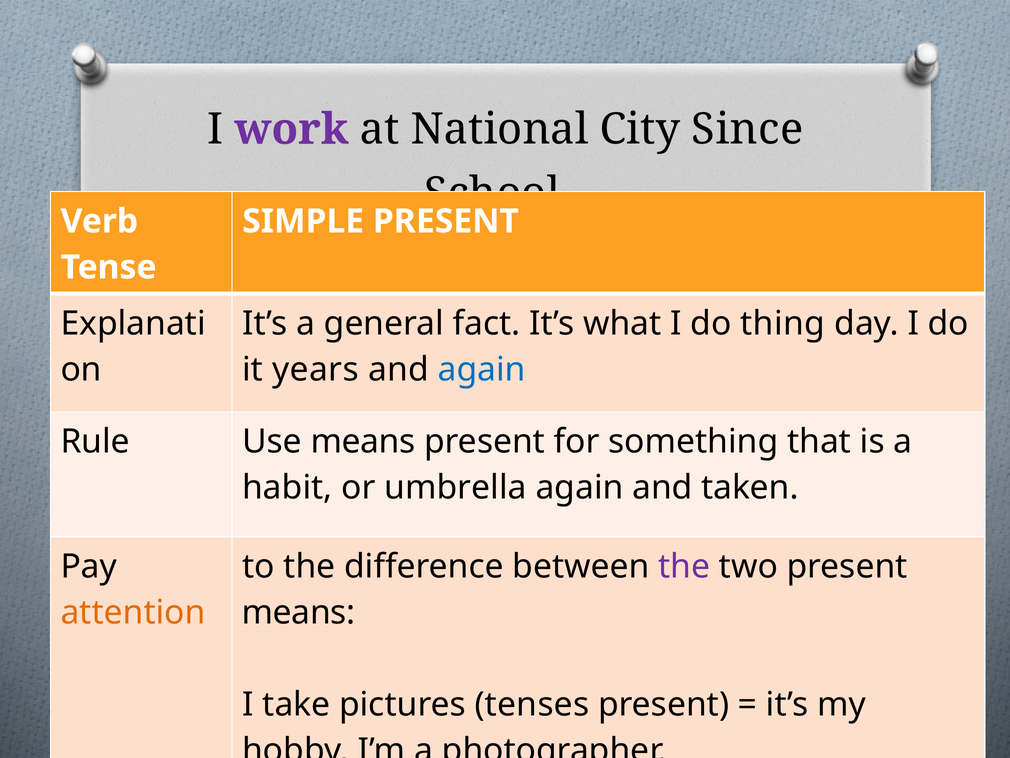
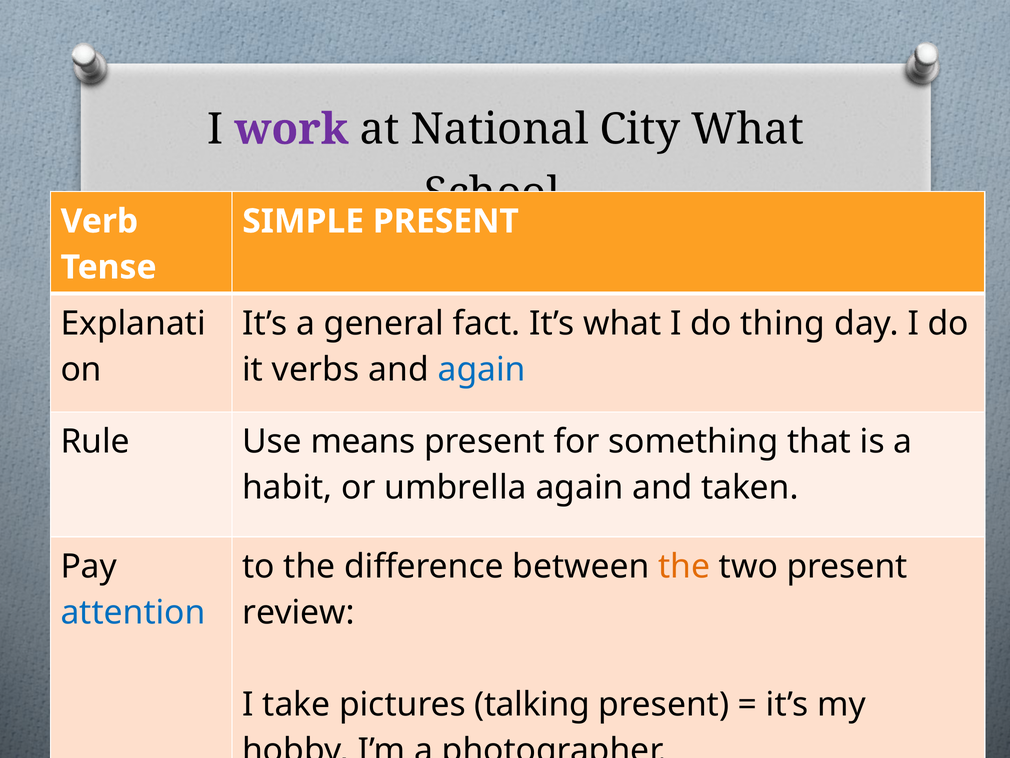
City Since: Since -> What
years: years -> verbs
the at (684, 566) colour: purple -> orange
attention colour: orange -> blue
means at (298, 612): means -> review
tenses: tenses -> talking
